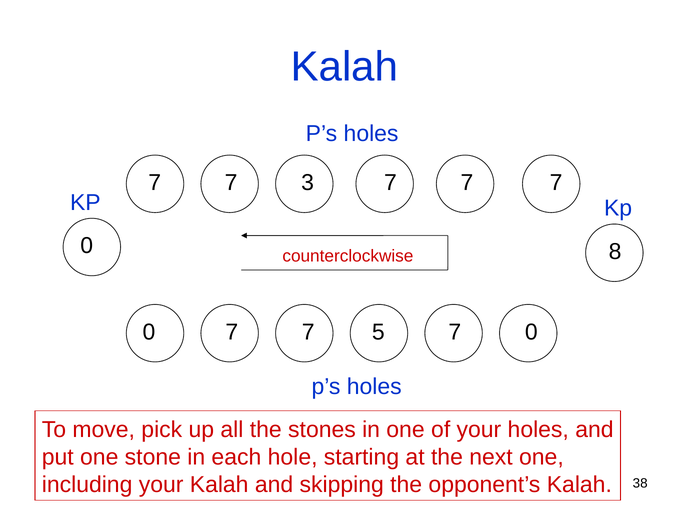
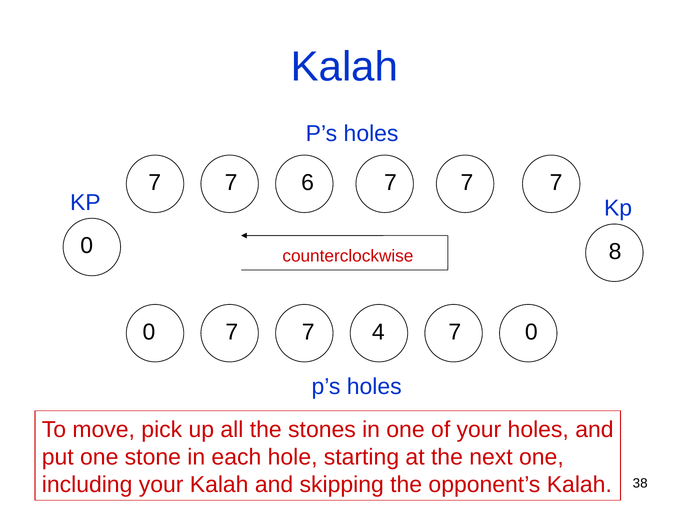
3: 3 -> 6
5: 5 -> 4
